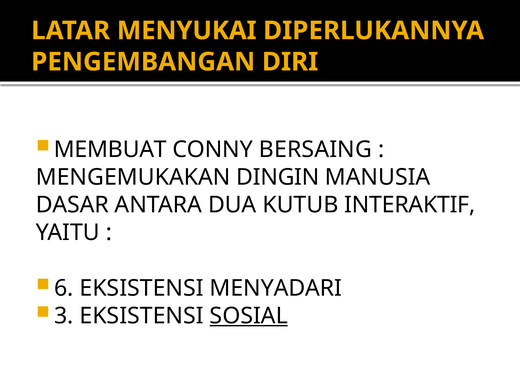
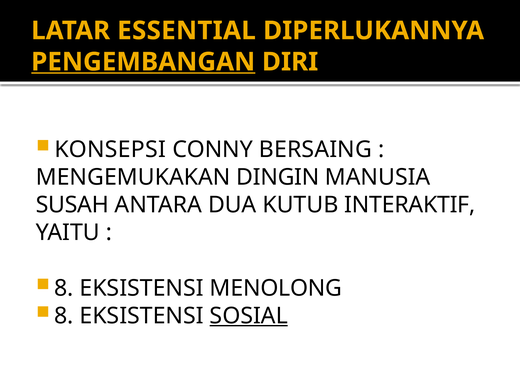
MENYUKAI: MENYUKAI -> ESSENTIAL
PENGEMBANGAN underline: none -> present
MEMBUAT: MEMBUAT -> KONSEPSI
DASAR: DASAR -> SUSAH
6 at (64, 288): 6 -> 8
MENYADARI: MENYADARI -> MENOLONG
3 at (64, 316): 3 -> 8
